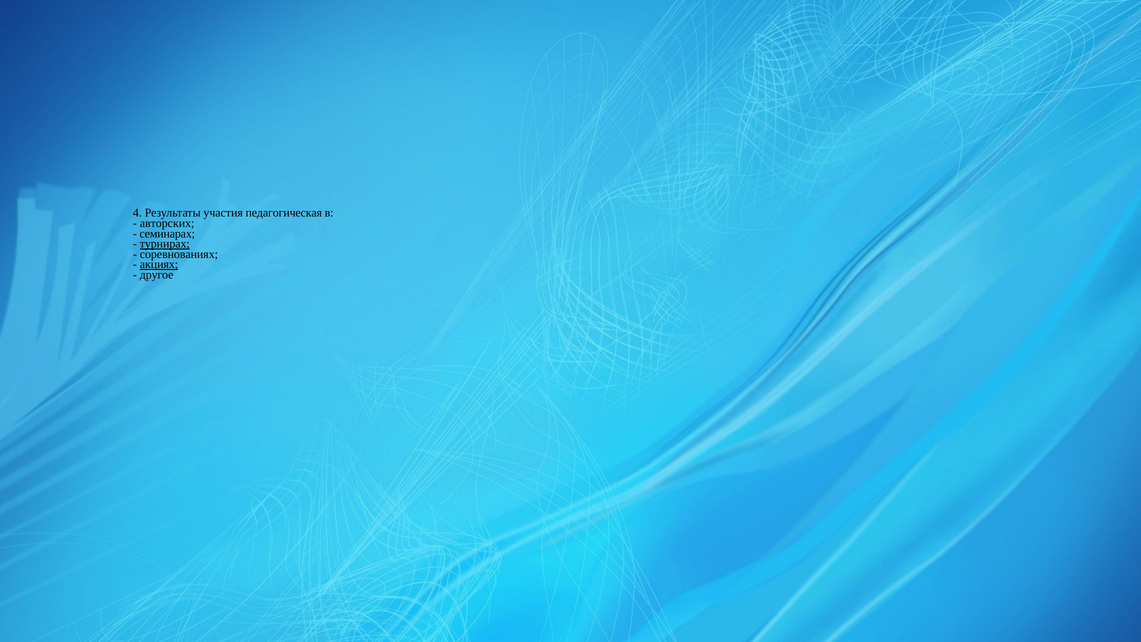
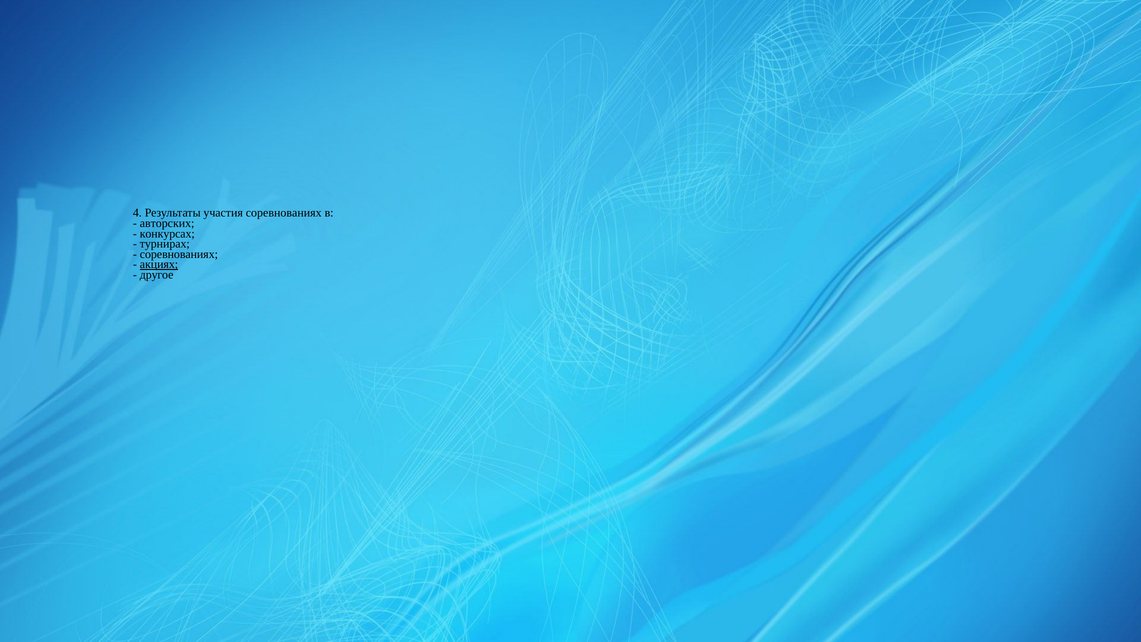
участия педагогическая: педагогическая -> соревнованиях
семинарах: семинарах -> конкурсах
турнирах underline: present -> none
